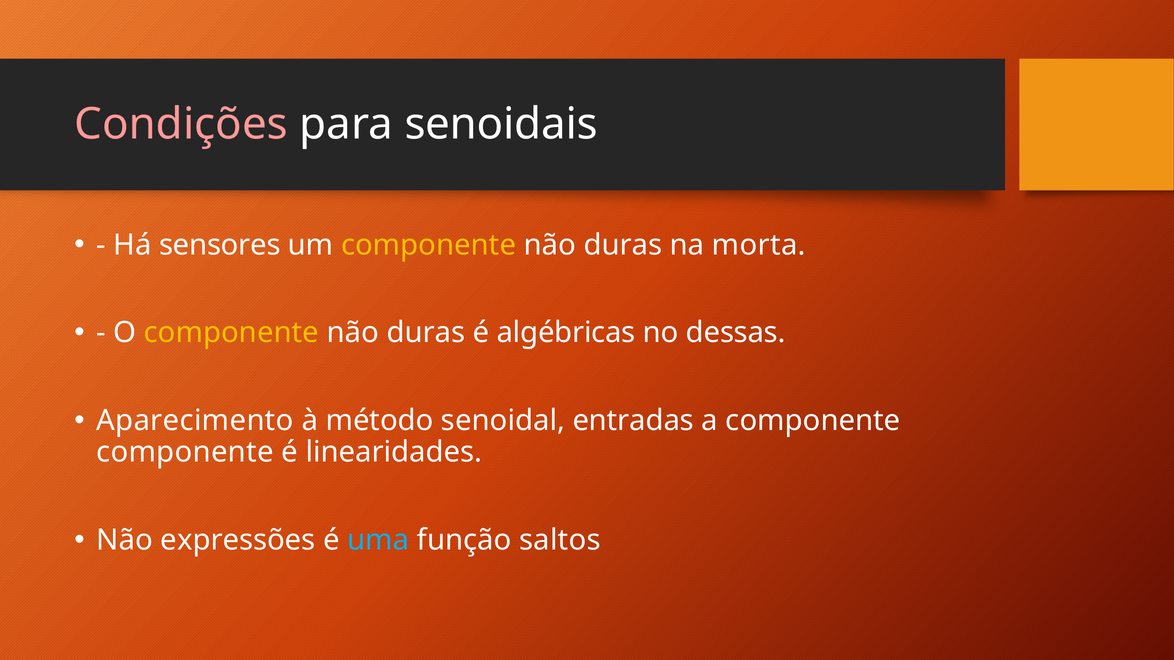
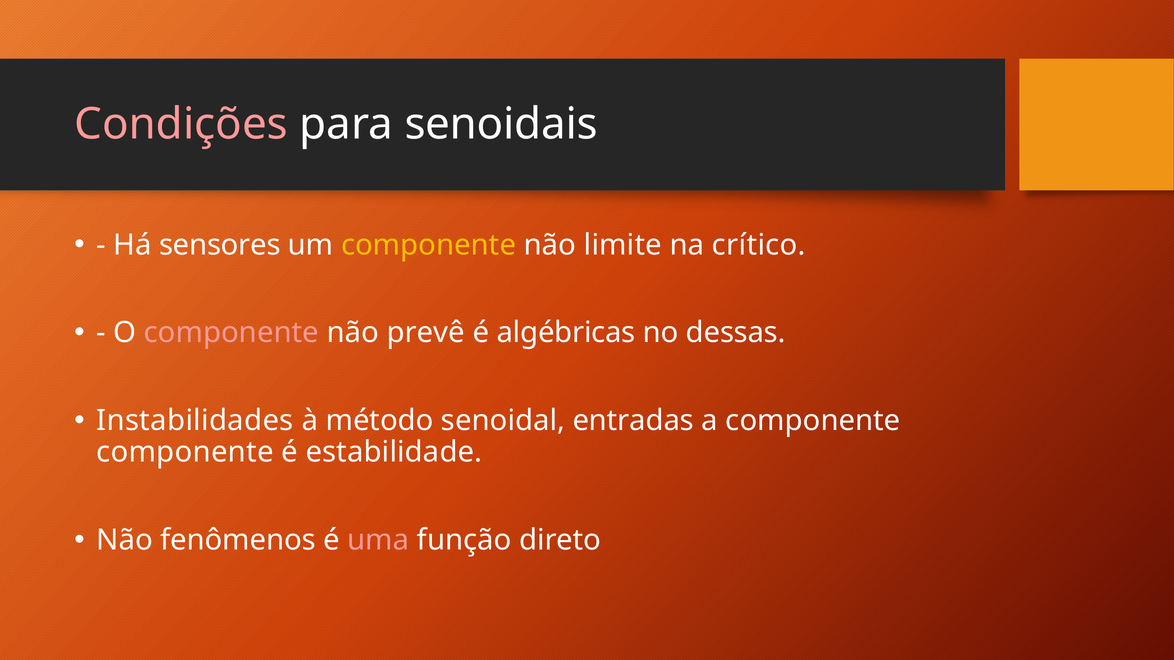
duras at (623, 245): duras -> limite
morta: morta -> crítico
componente at (231, 333) colour: yellow -> pink
duras at (426, 333): duras -> prevê
Aparecimento: Aparecimento -> Instabilidades
linearidades: linearidades -> estabilidade
expressões: expressões -> fenômenos
uma colour: light blue -> pink
saltos: saltos -> direto
